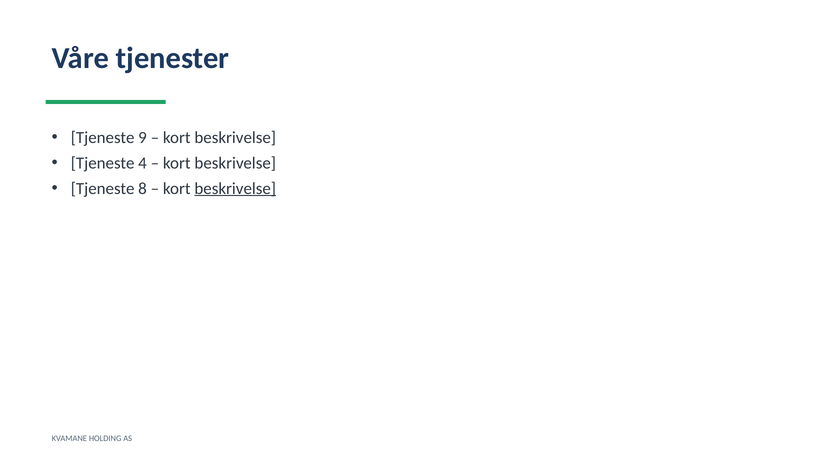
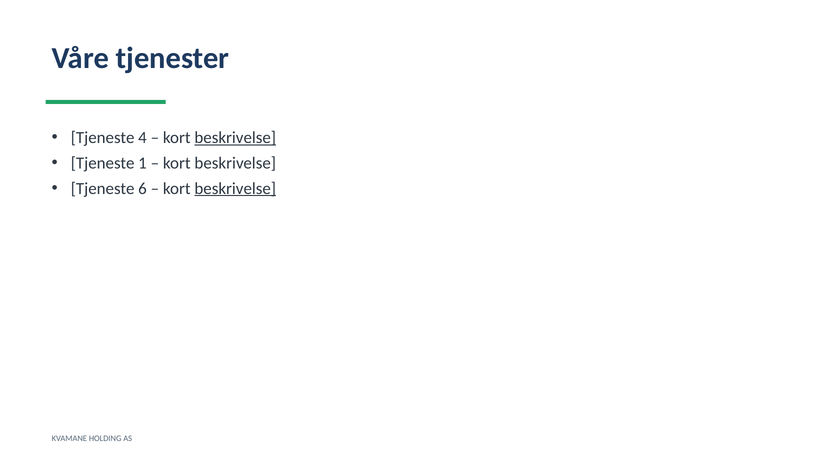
9: 9 -> 4
beskrivelse at (235, 138) underline: none -> present
4: 4 -> 1
8: 8 -> 6
